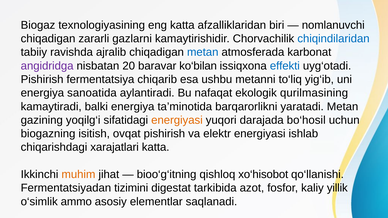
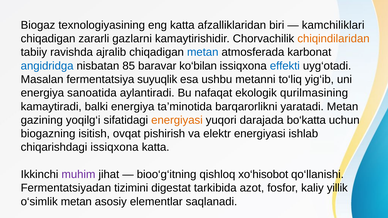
nomlanuvchi: nomlanuvchi -> kamchiliklari
chiqindilaridan colour: blue -> orange
angidridga colour: purple -> blue
20: 20 -> 85
Pishirish at (42, 79): Pishirish -> Masalan
chiqarib: chiqarib -> suyuqlik
bo‘hosil: bo‘hosil -> bo‘katta
chiqarishdagi xarajatlari: xarajatlari -> issiqxona
muhim colour: orange -> purple
o‘simlik ammo: ammo -> metan
